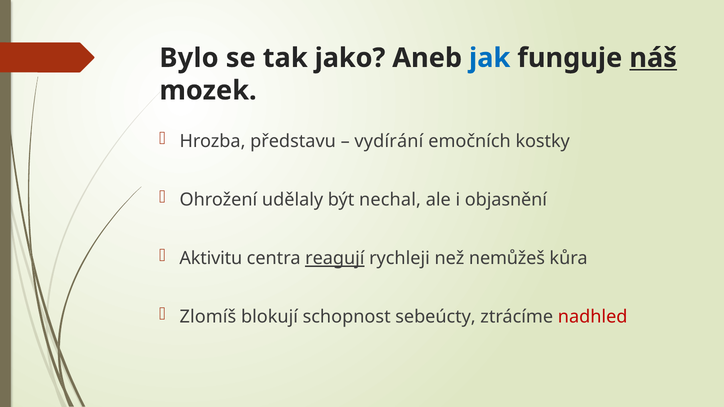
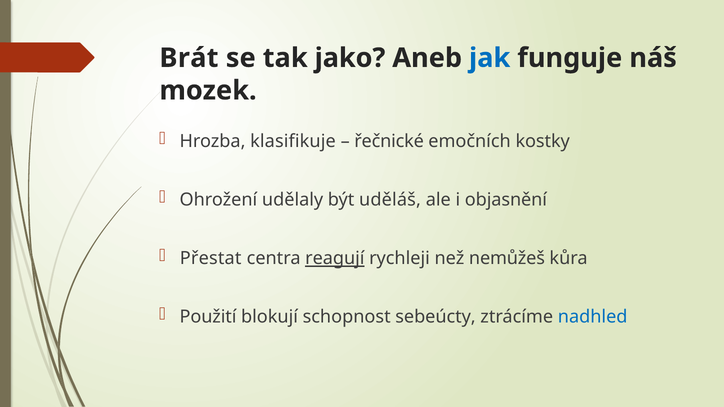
Bylo: Bylo -> Brát
náš underline: present -> none
představu: představu -> klasifikuje
vydírání: vydírání -> řečnické
nechal: nechal -> uděláš
Aktivitu: Aktivitu -> Přestat
Zlomíš: Zlomíš -> Použití
nadhled colour: red -> blue
